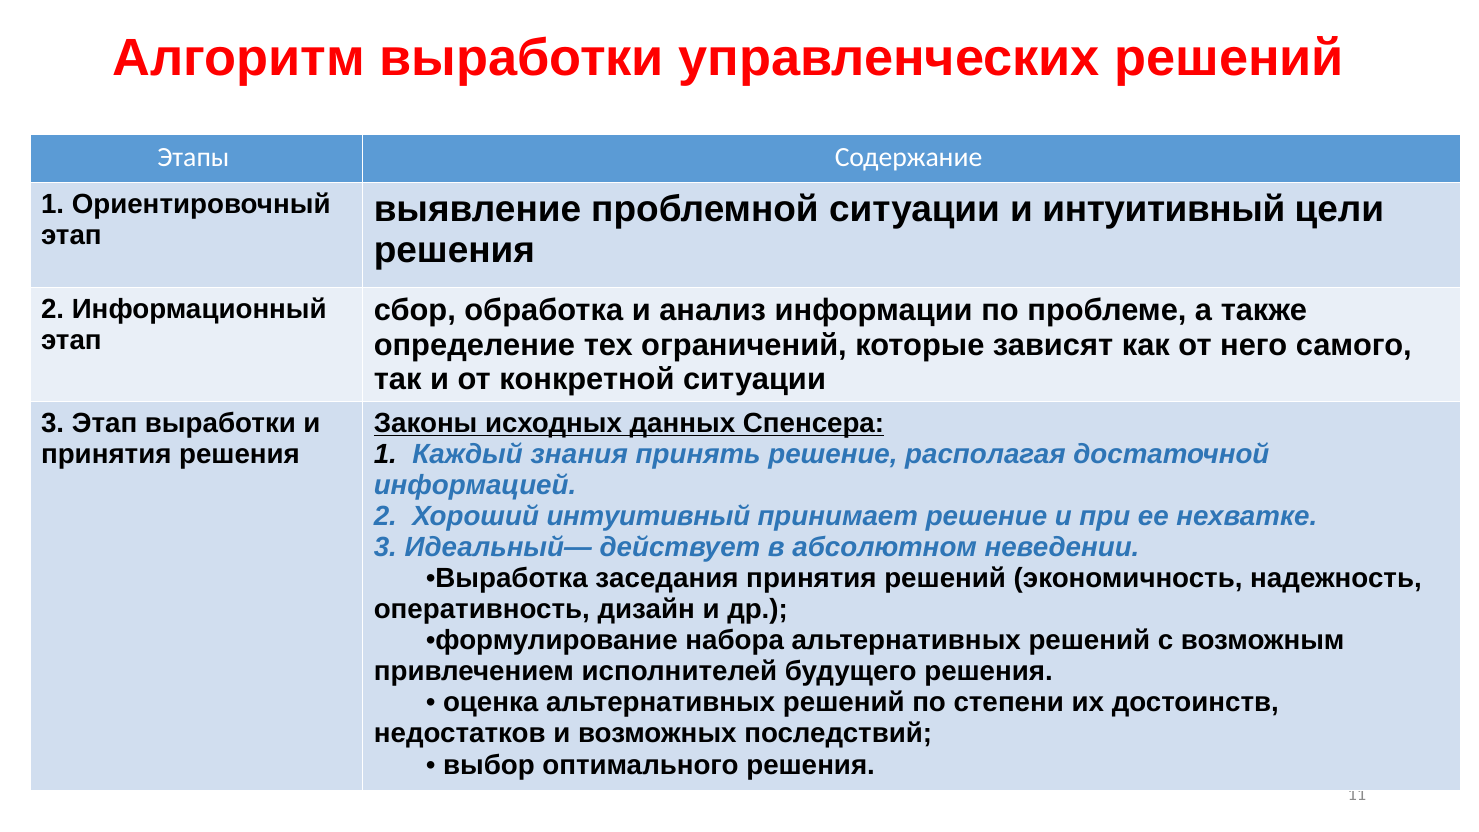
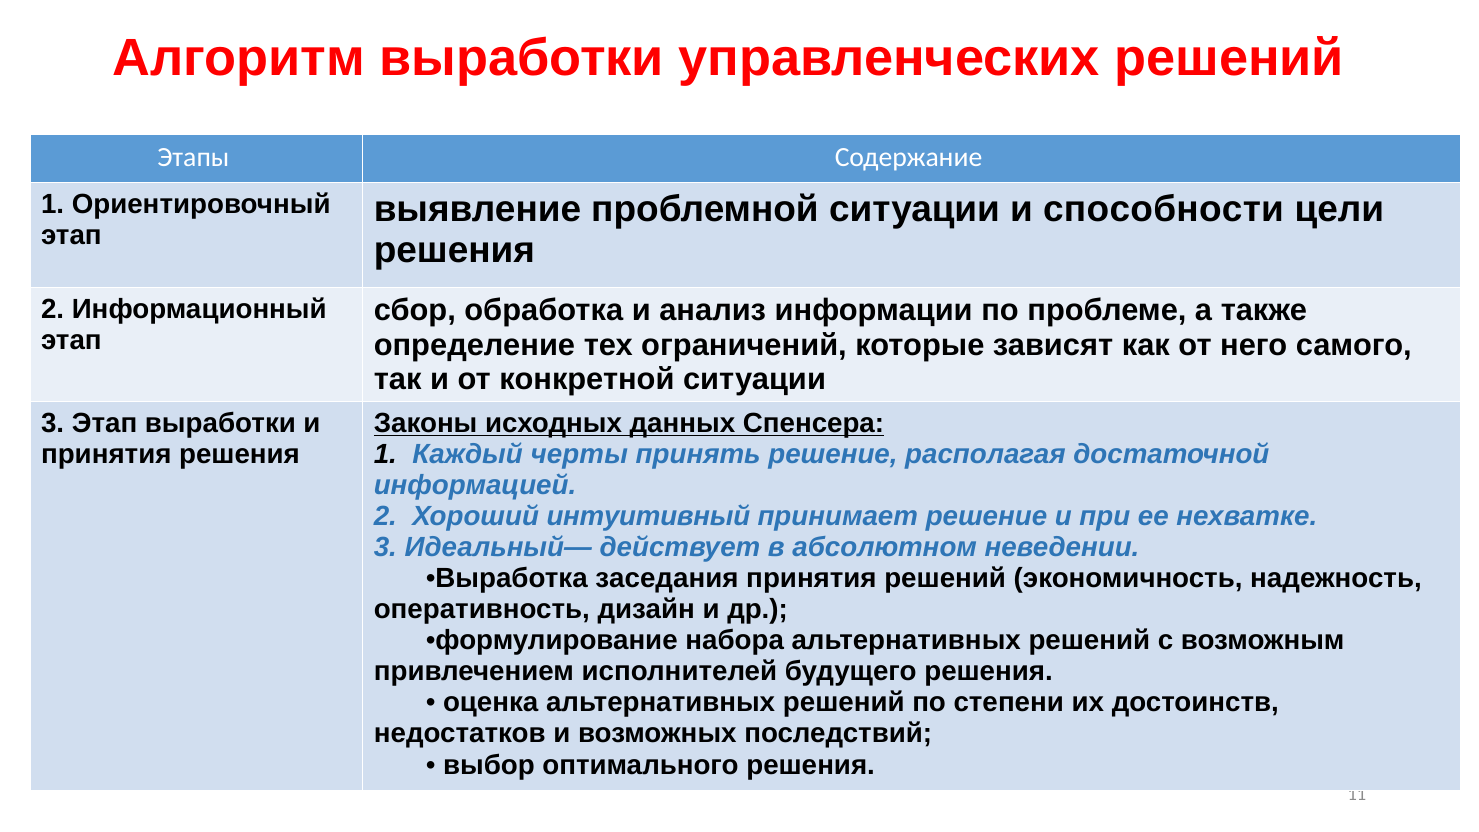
и интуитивный: интуитивный -> способности
знания: знания -> черты
